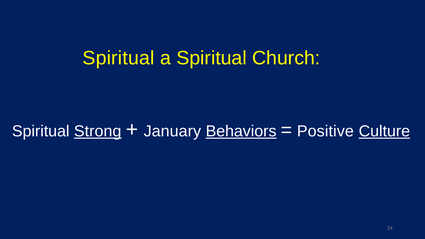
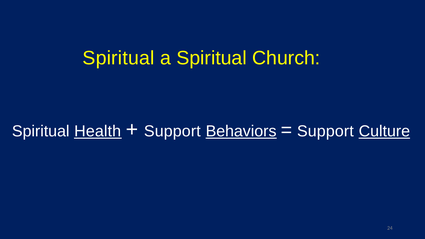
Strong: Strong -> Health
January at (172, 131): January -> Support
Positive at (325, 131): Positive -> Support
